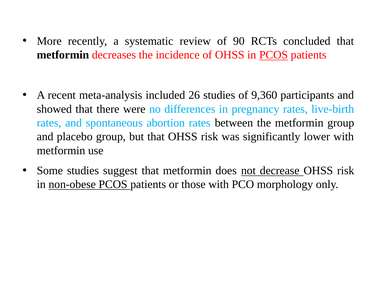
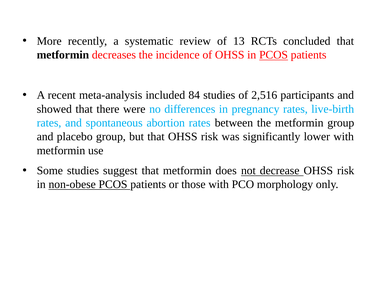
90: 90 -> 13
26: 26 -> 84
9,360: 9,360 -> 2,516
